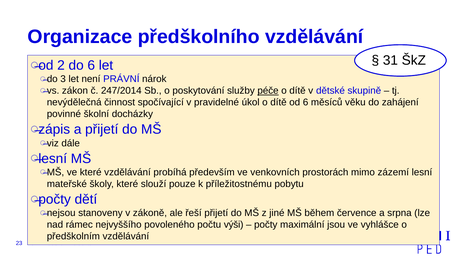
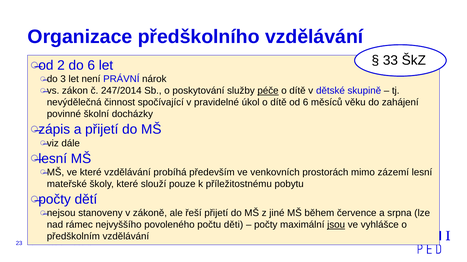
31: 31 -> 33
výši: výši -> děti
jsou underline: none -> present
